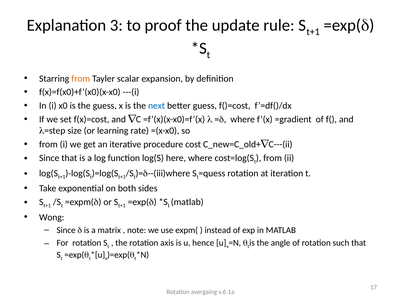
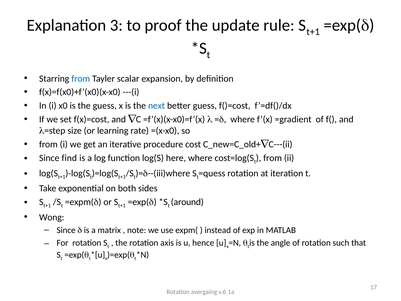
from at (81, 79) colour: orange -> blue
Since that: that -> find
t matlab: matlab -> around
